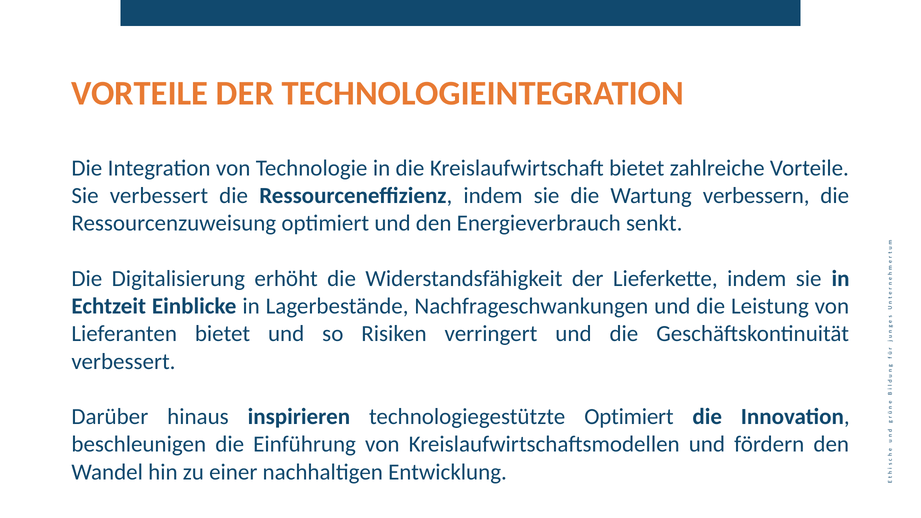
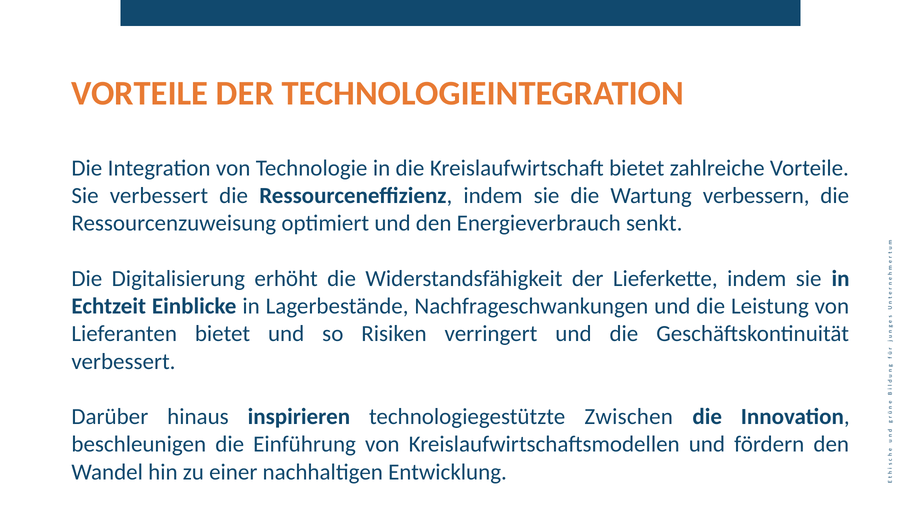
technologiegestützte Optimiert: Optimiert -> Zwischen
